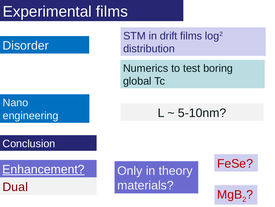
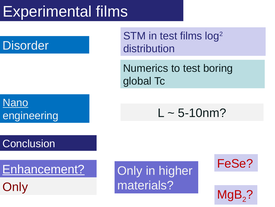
in drift: drift -> test
Nano underline: none -> present
theory: theory -> higher
Dual at (15, 186): Dual -> Only
